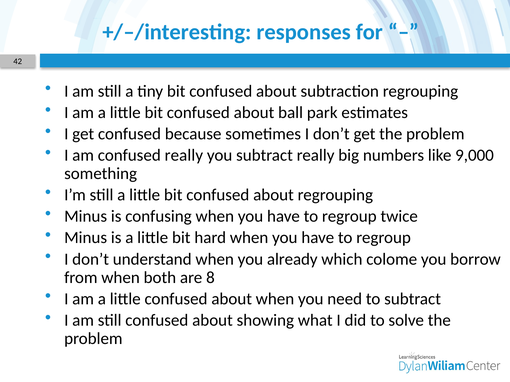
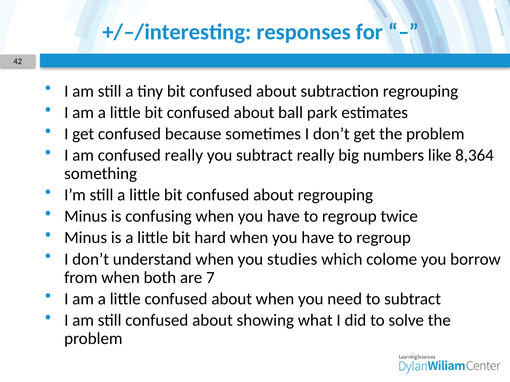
9,000: 9,000 -> 8,364
already: already -> studies
8: 8 -> 7
